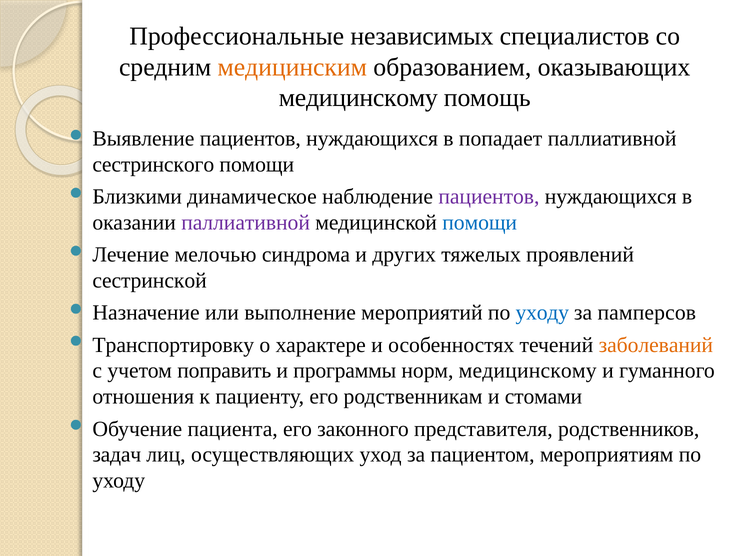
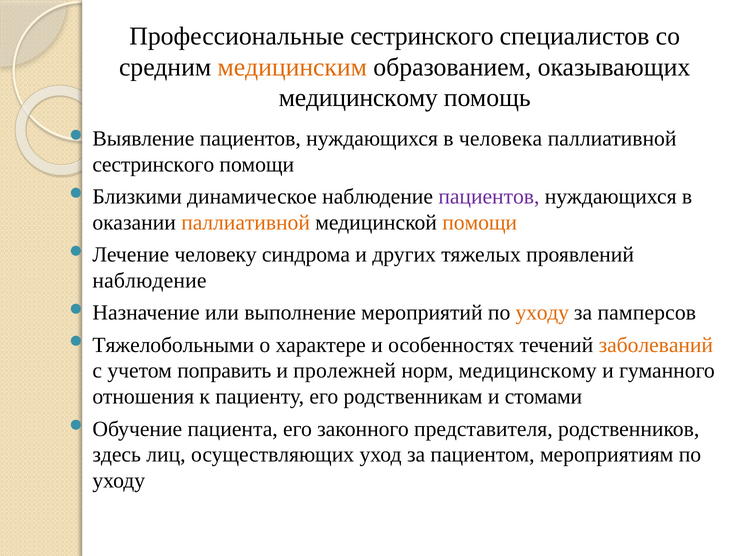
Профессиональные независимых: независимых -> сестринского
попадает: попадает -> человека
паллиативной at (246, 223) colour: purple -> orange
помощи at (480, 223) colour: blue -> orange
мелочью: мелочью -> человеку
сестринской at (150, 281): сестринской -> наблюдение
уходу at (542, 313) colour: blue -> orange
Транспортировку: Транспортировку -> Тяжелобольными
программы: программы -> пролежней
задач: задач -> здесь
